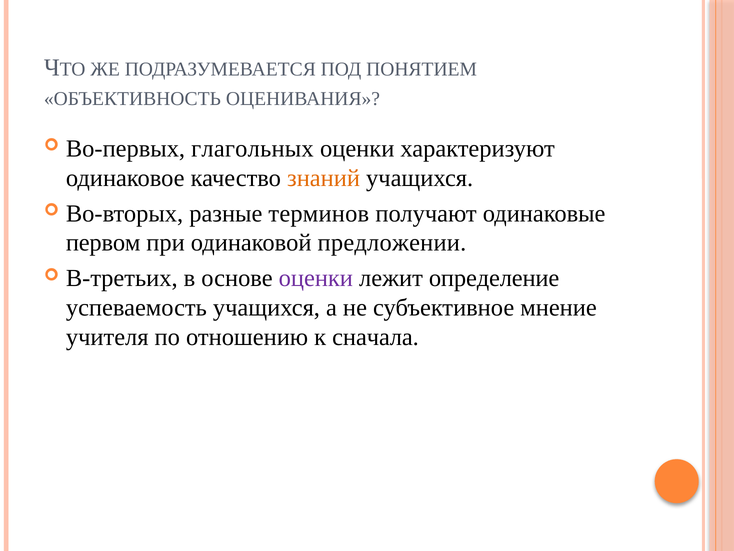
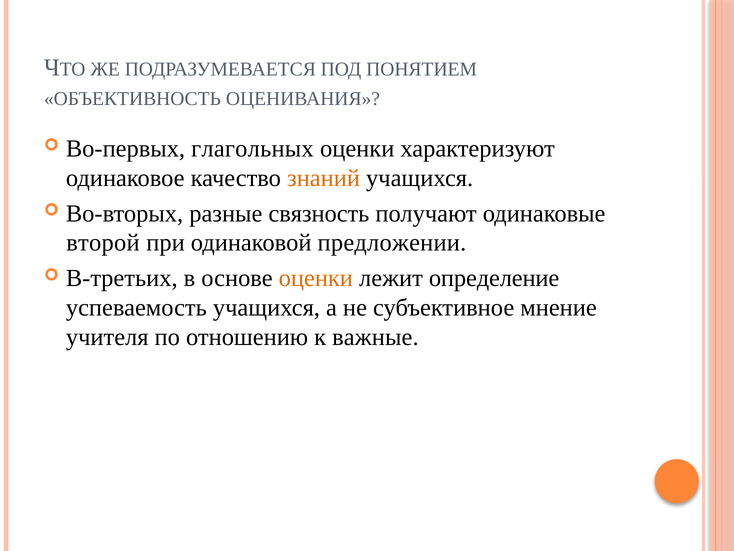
терминов: терминов -> связность
первом: первом -> второй
оценки at (316, 278) colour: purple -> orange
сначала: сначала -> важные
